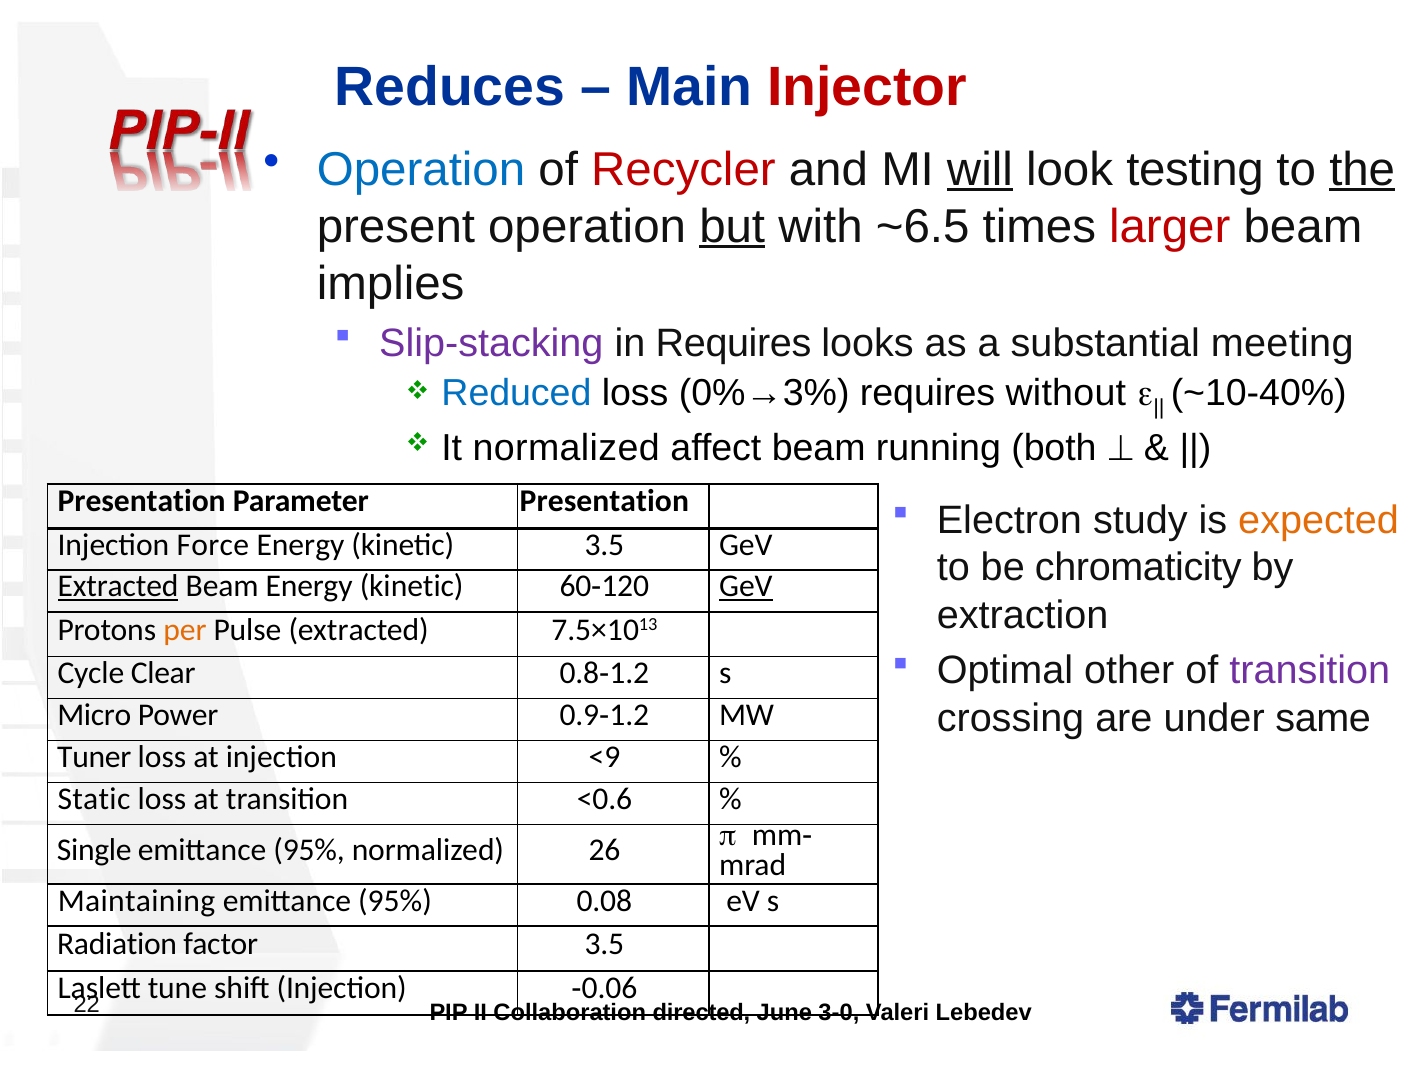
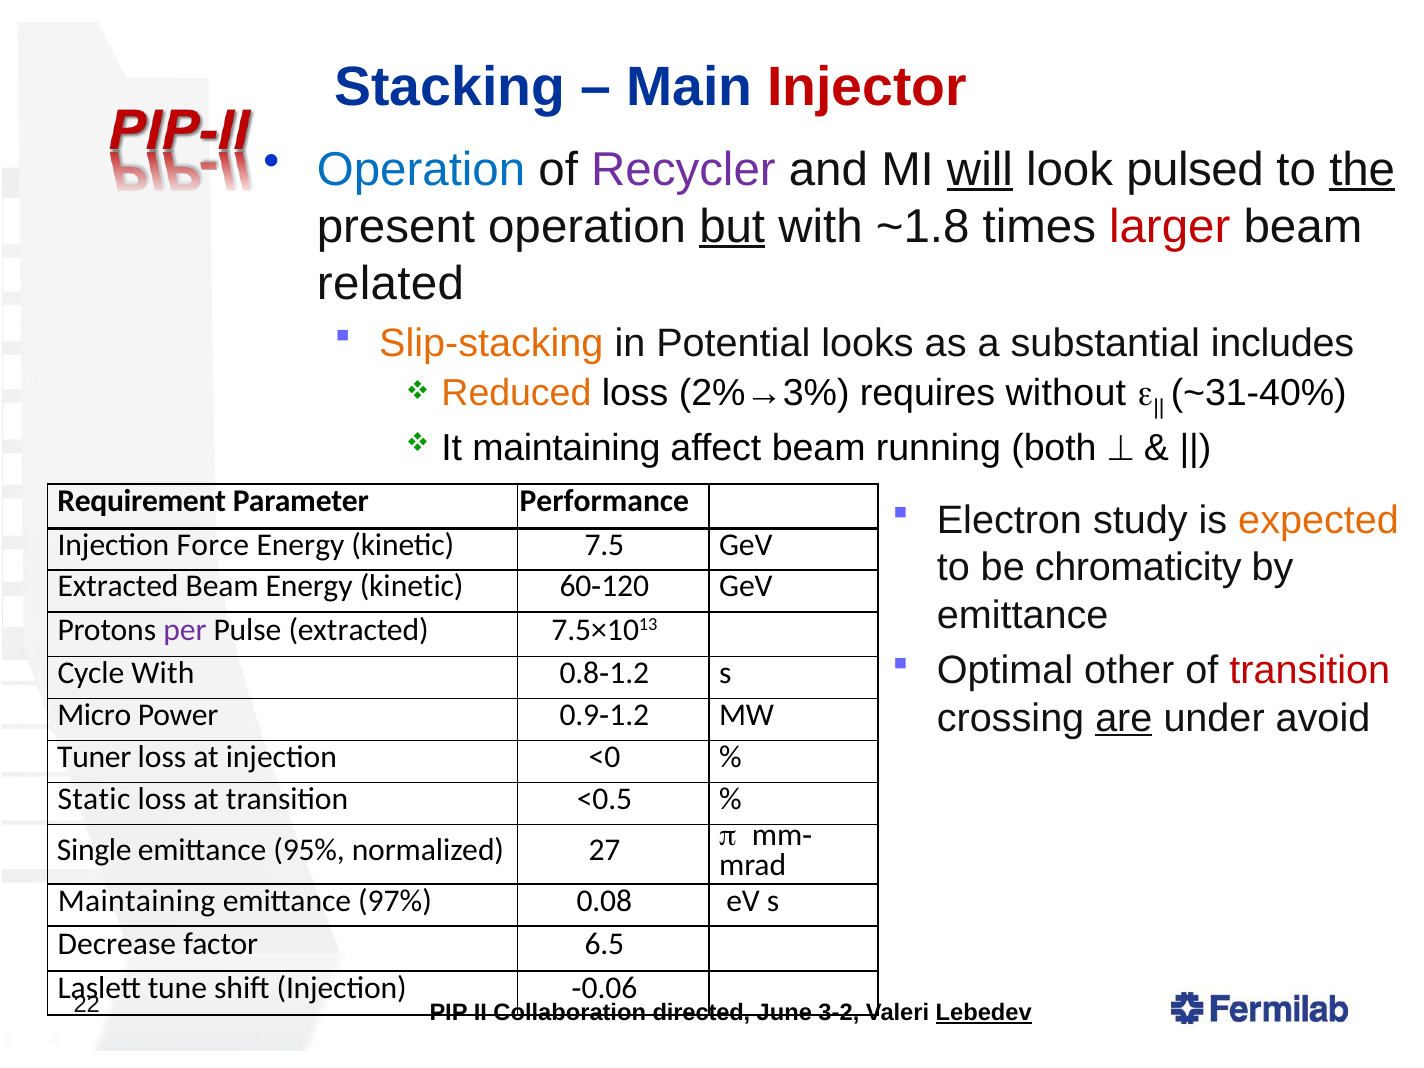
Reduces: Reduces -> Stacking
Recycler colour: red -> purple
testing: testing -> pulsed
~6.5: ~6.5 -> ~1.8
implies: implies -> related
Slip-stacking colour: purple -> orange
in Requires: Requires -> Potential
meeting: meeting -> includes
Reduced colour: blue -> orange
0%→3%: 0%→3% -> 2%→3%
~10-40%: ~10-40% -> ~31-40%
It normalized: normalized -> maintaining
Presentation at (142, 501): Presentation -> Requirement
Parameter Presentation: Presentation -> Performance
kinetic 3.5: 3.5 -> 7.5
Extracted at (118, 587) underline: present -> none
GeV at (746, 587) underline: present -> none
extraction at (1023, 615): extraction -> emittance
per colour: orange -> purple
transition at (1310, 671) colour: purple -> red
Cycle Clear: Clear -> With
are underline: none -> present
same: same -> avoid
<9: <9 -> <0
<0.6: <0.6 -> <0.5
26: 26 -> 27
95% at (395, 901): 95% -> 97%
Radiation: Radiation -> Decrease
factor 3.5: 3.5 -> 6.5
3-0: 3-0 -> 3-2
Lebedev underline: none -> present
